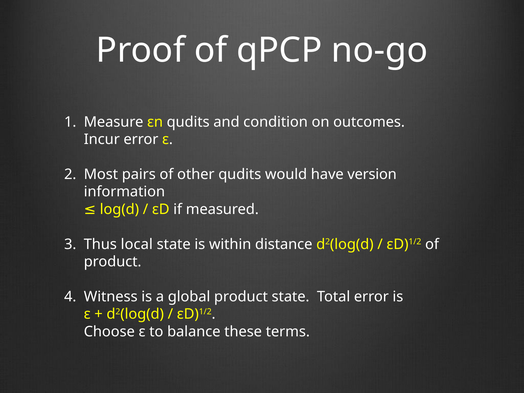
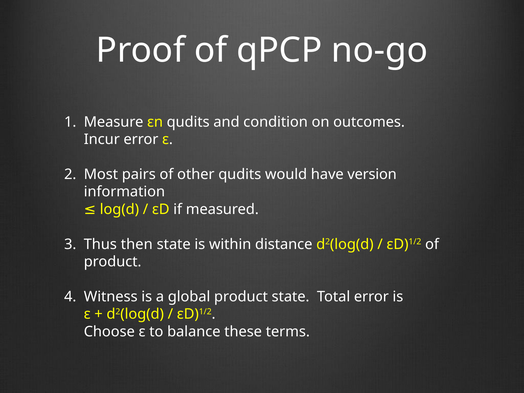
local: local -> then
